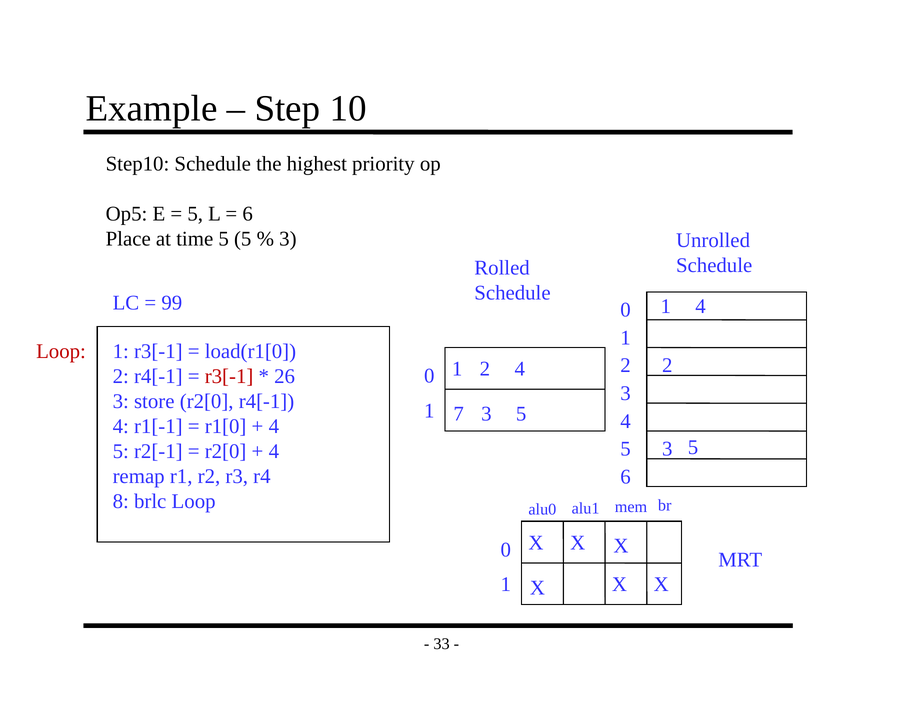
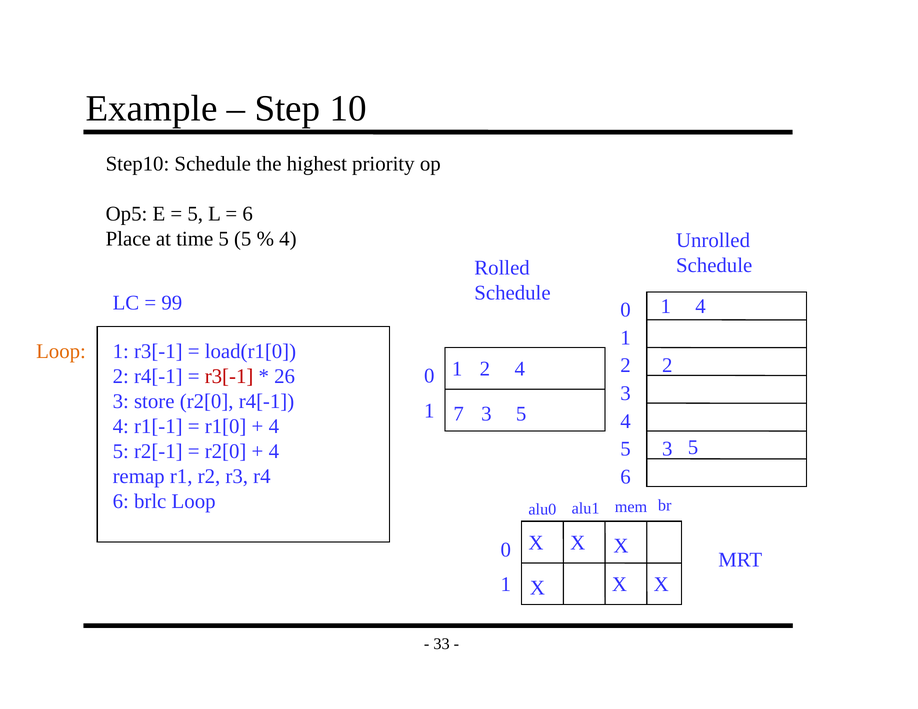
3 at (288, 239): 3 -> 4
Loop at (61, 352) colour: red -> orange
8 at (121, 502): 8 -> 6
